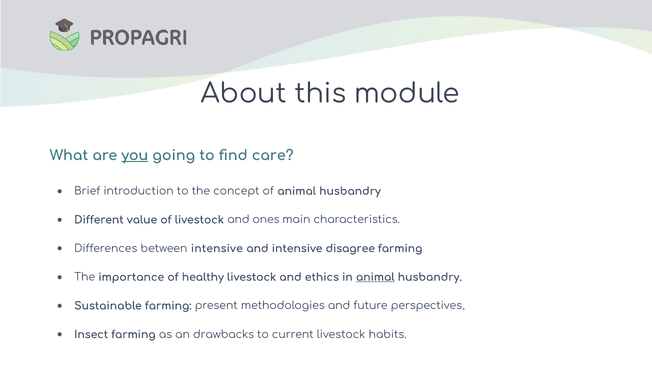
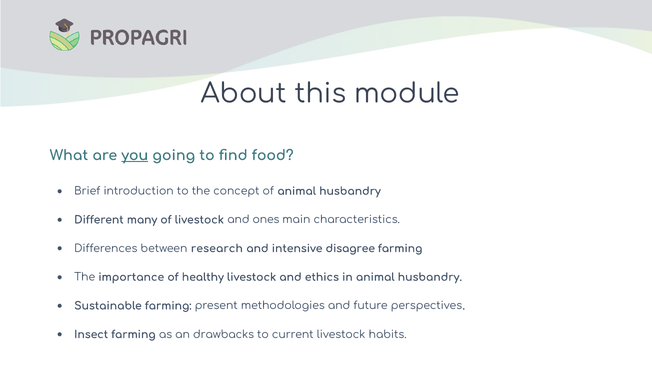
care: care -> food
value: value -> many
between intensive: intensive -> research
animal at (375, 277) underline: present -> none
